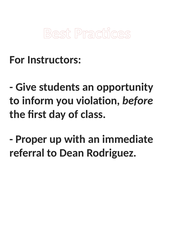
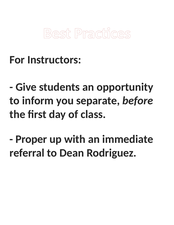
violation: violation -> separate
